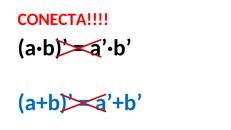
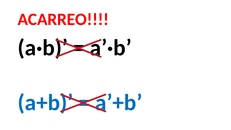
CONECTA: CONECTA -> ACARREO
